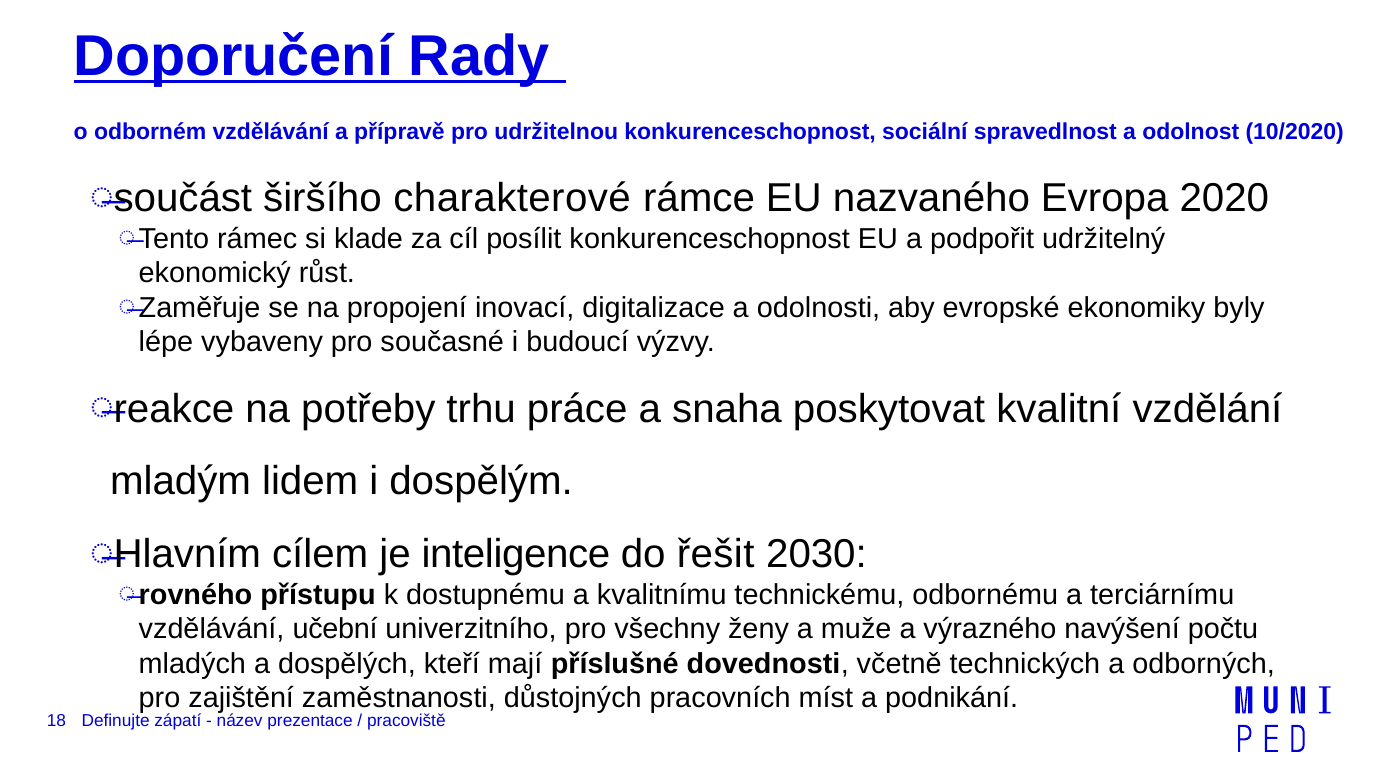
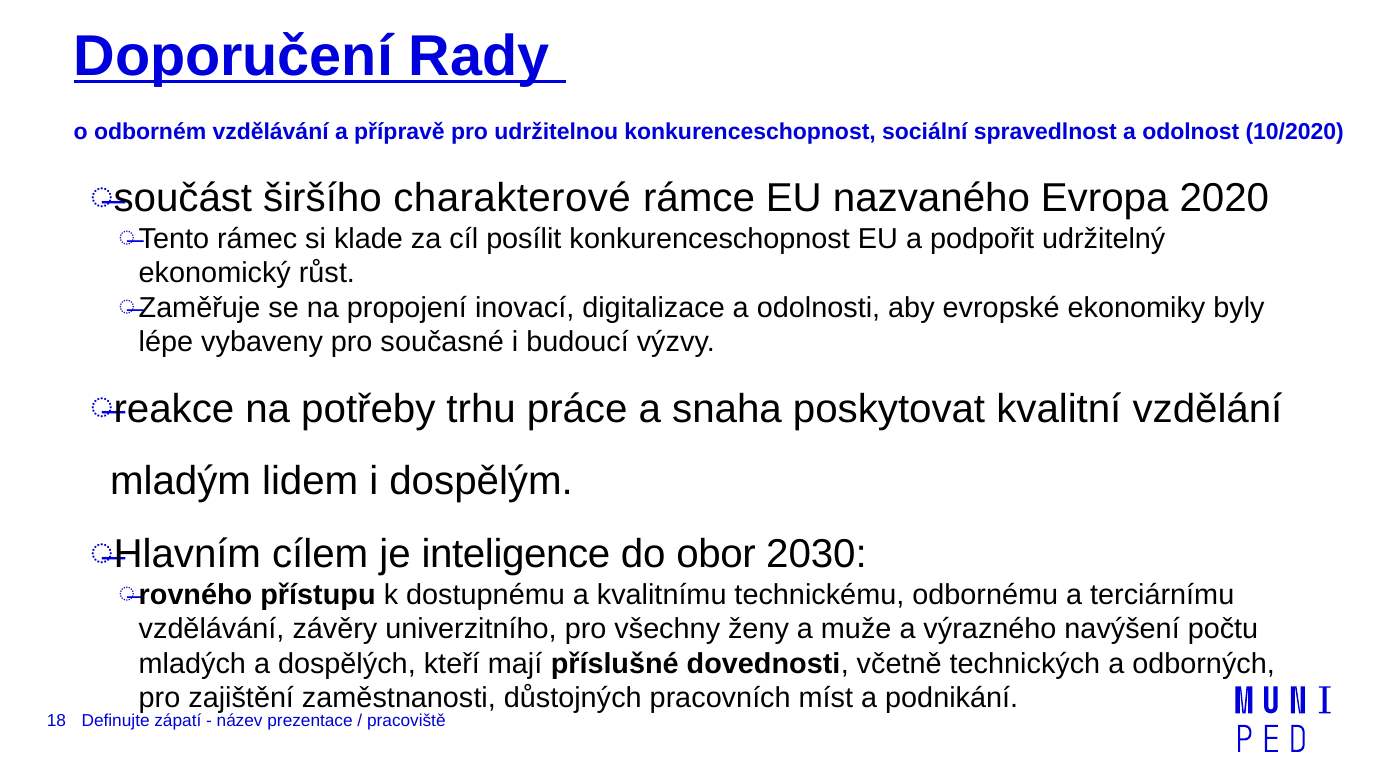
řešit: řešit -> obor
učební: učební -> závěry
